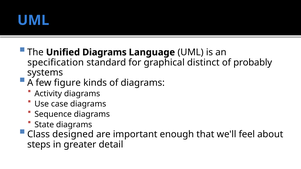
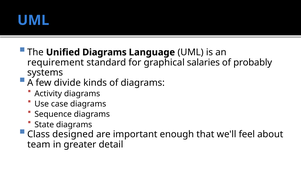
specification: specification -> requirement
distinct: distinct -> salaries
figure: figure -> divide
steps: steps -> team
